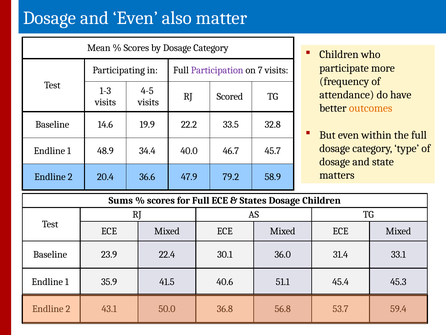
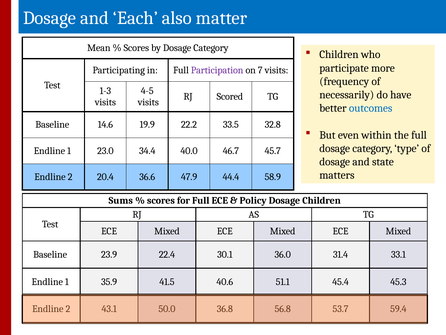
and Even: Even -> Each
attendance: attendance -> necessarily
outcomes colour: orange -> blue
48.9: 48.9 -> 23.0
79.2: 79.2 -> 44.4
States: States -> Policy
